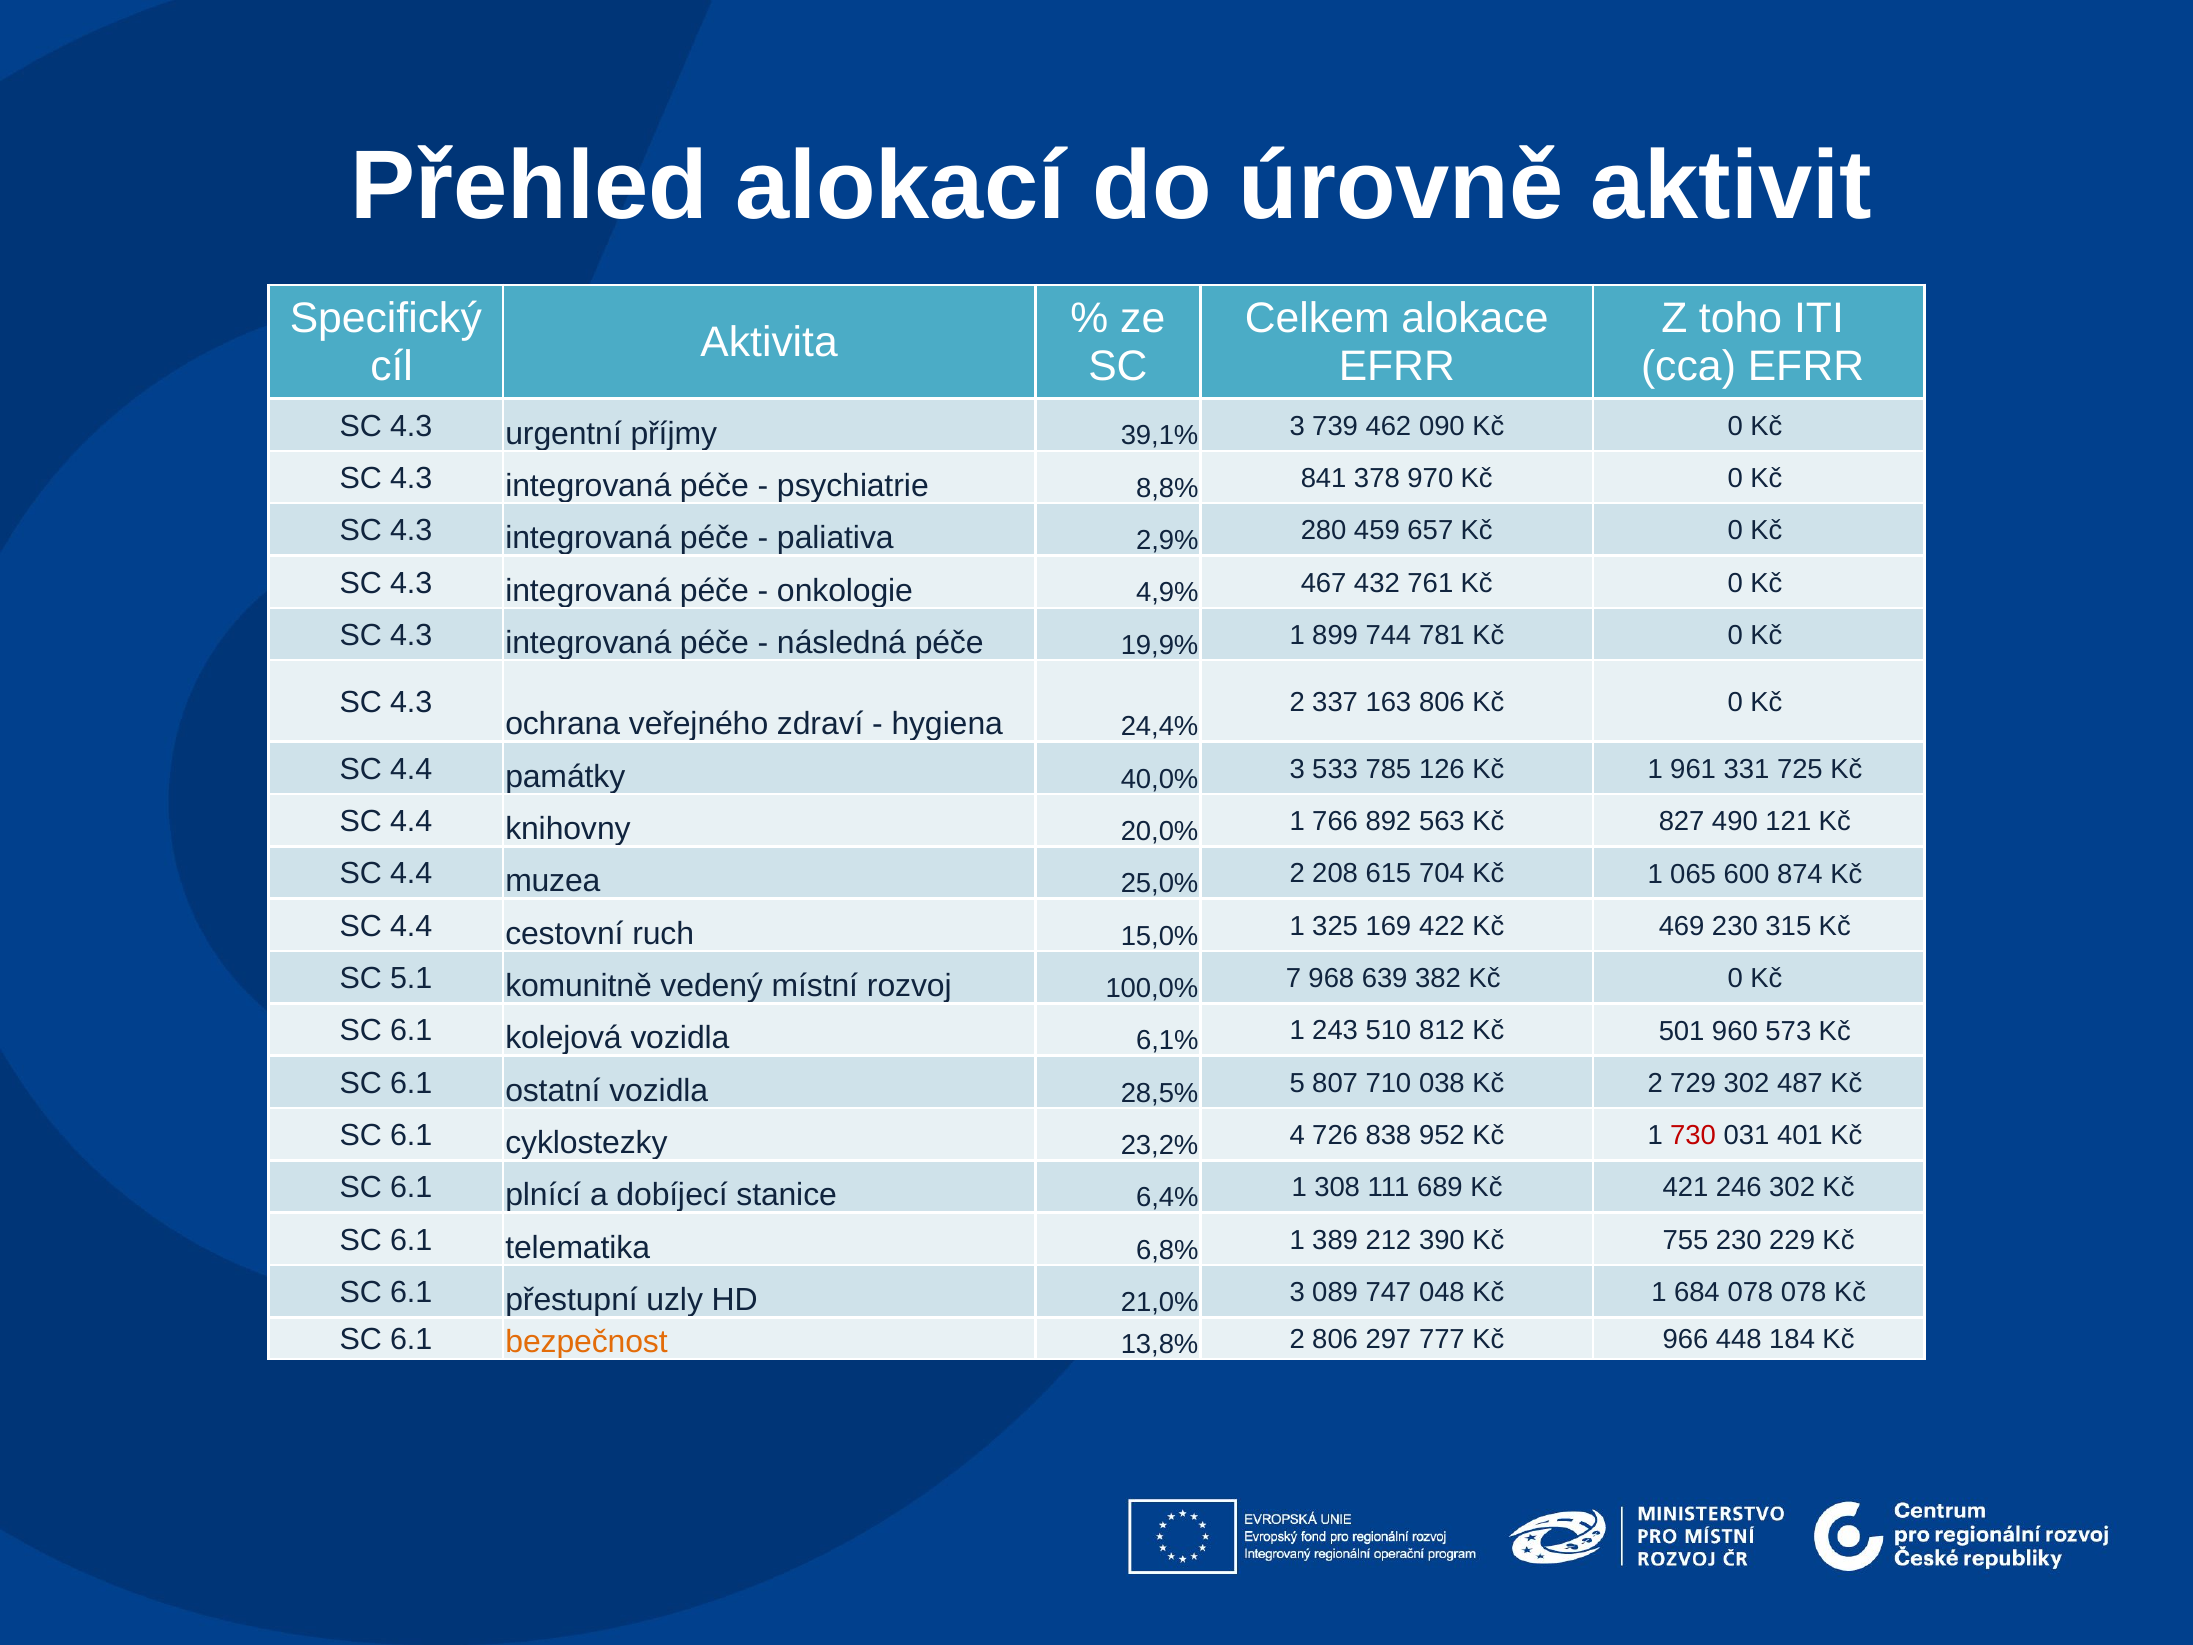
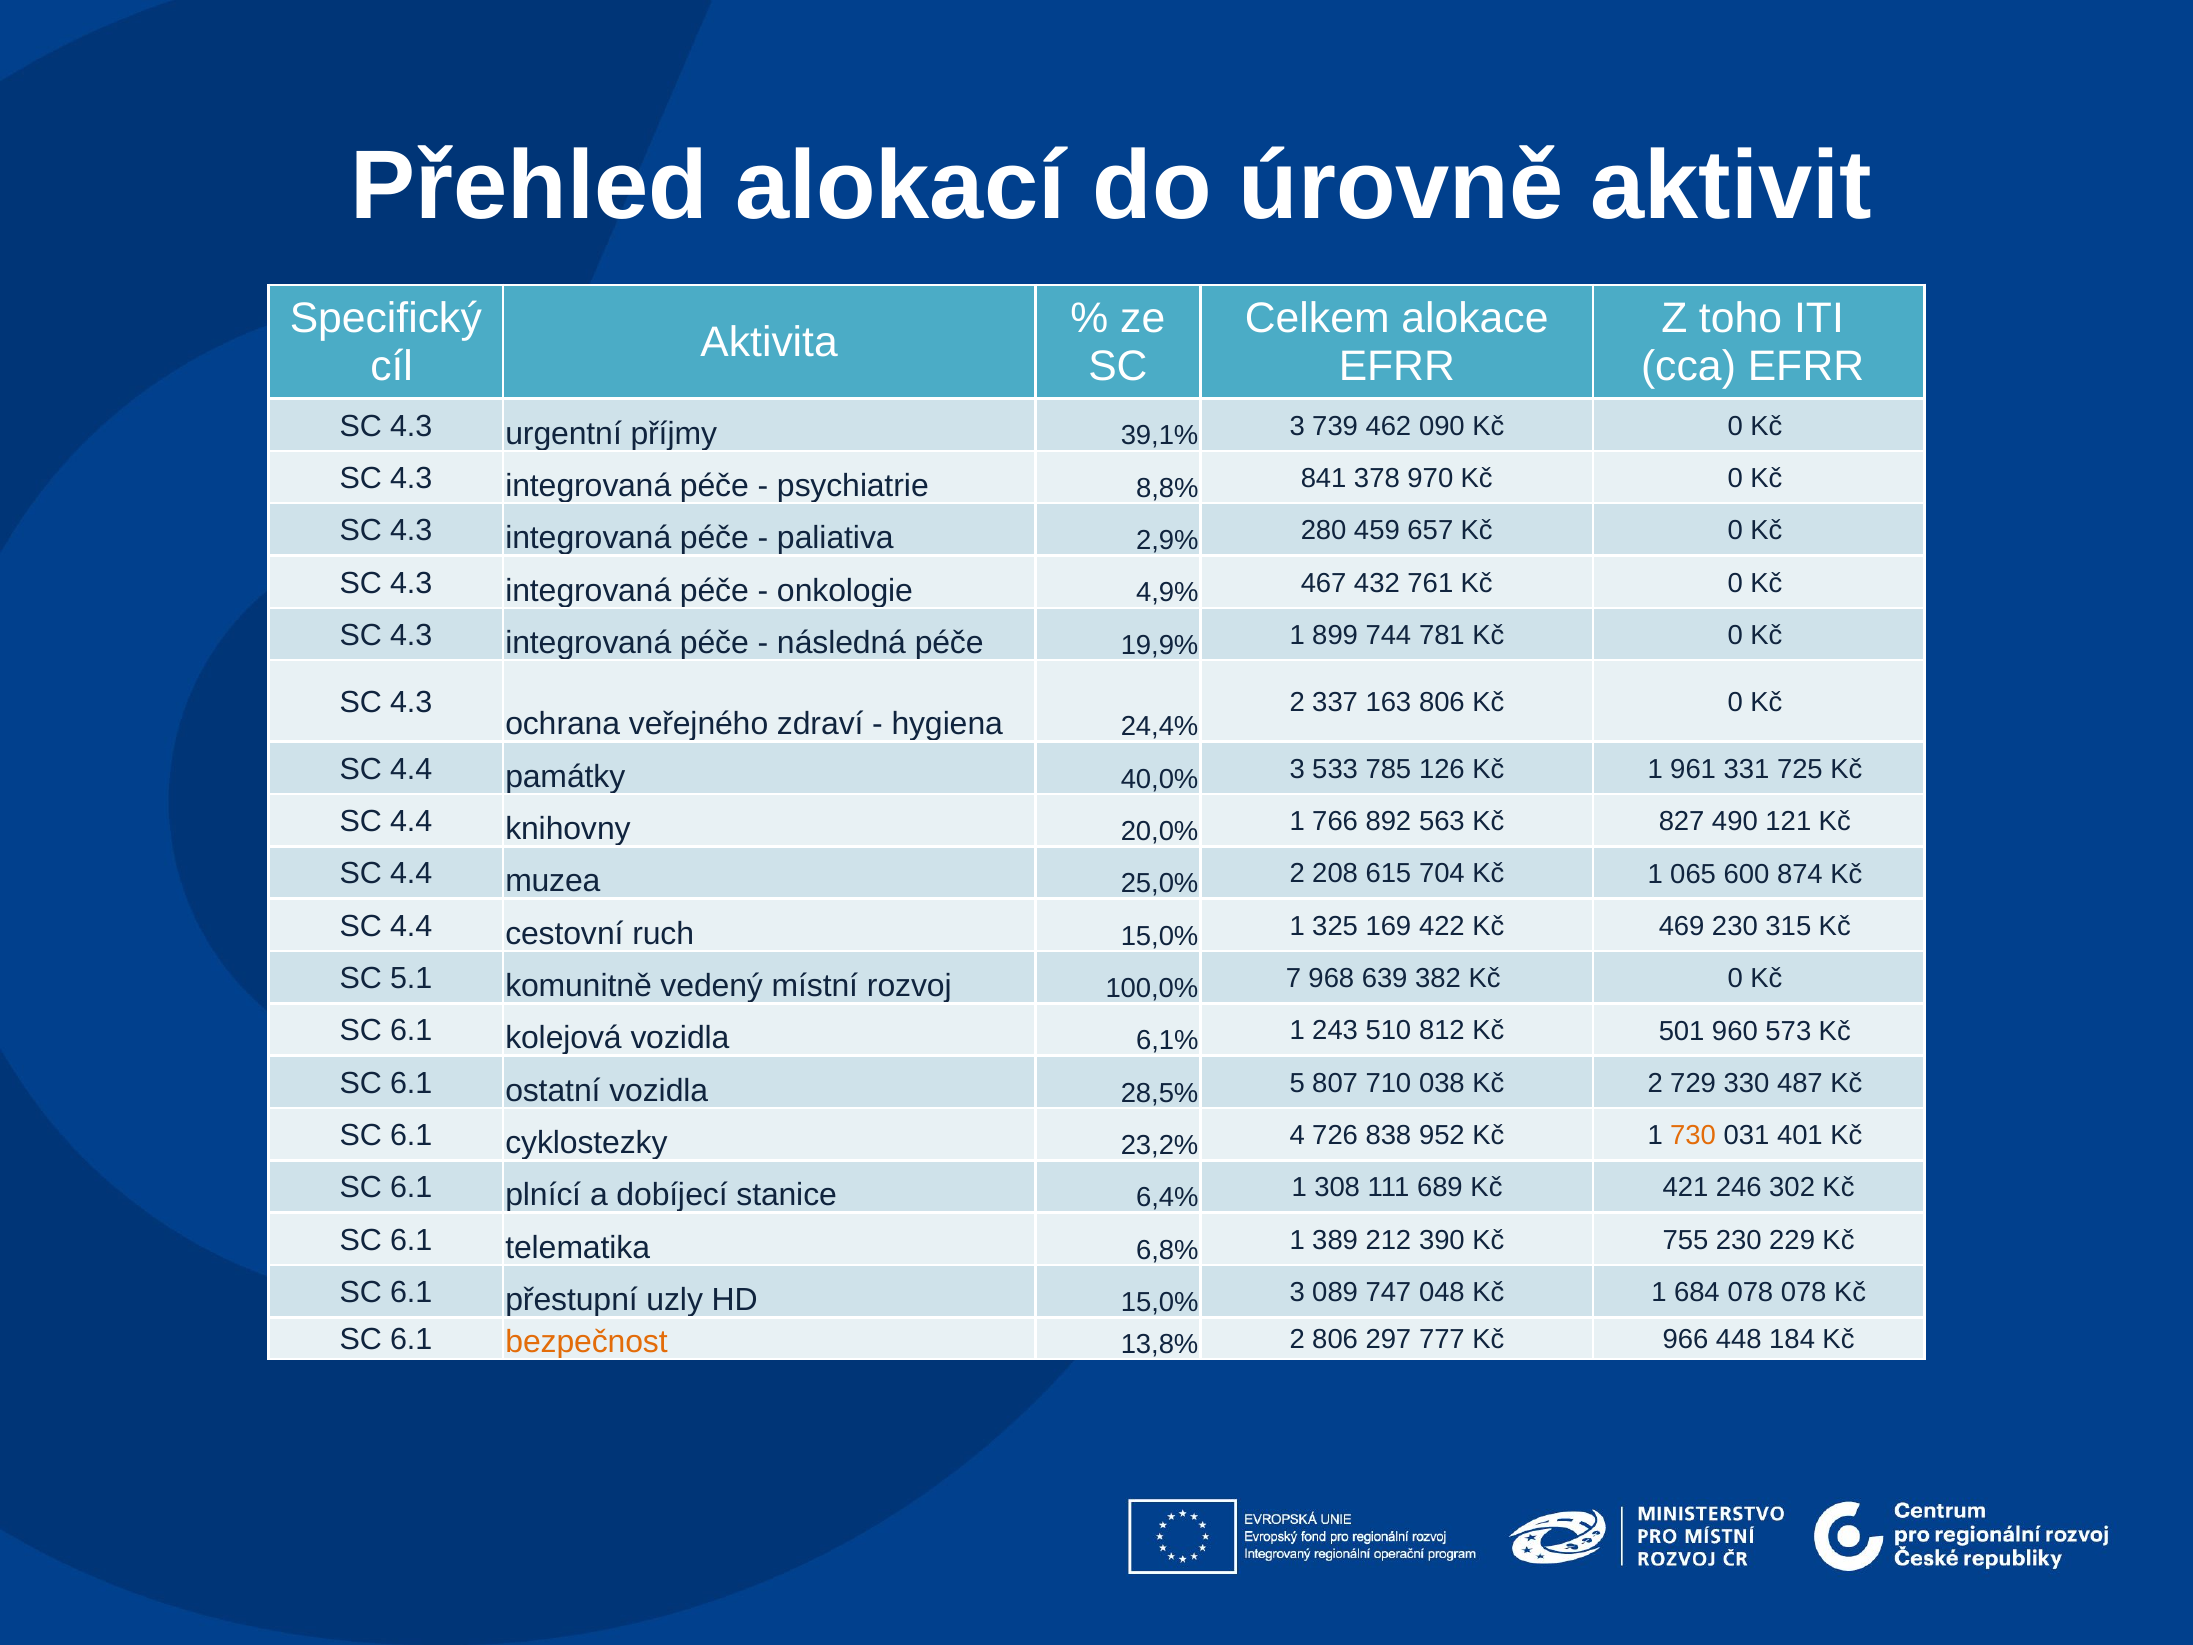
729 302: 302 -> 330
730 colour: red -> orange
HD 21,0%: 21,0% -> 15,0%
